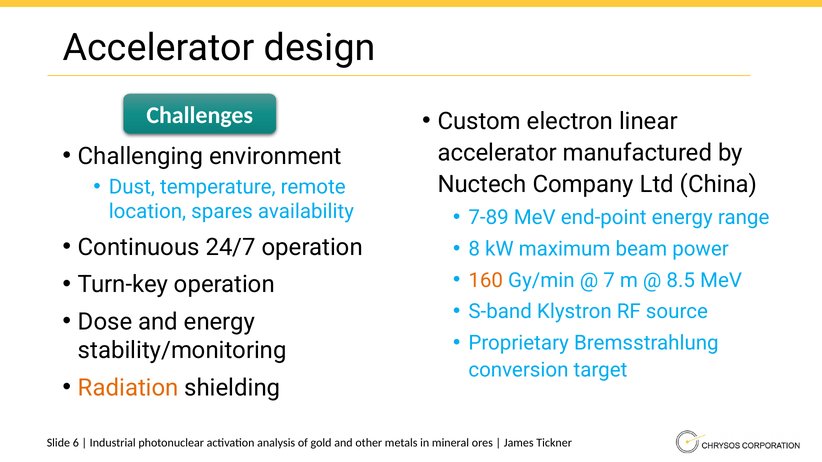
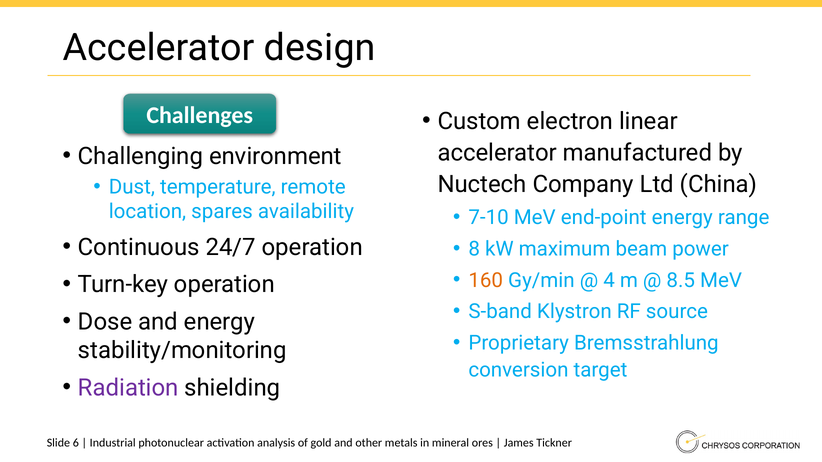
7-89: 7-89 -> 7-10
7: 7 -> 4
Radiation colour: orange -> purple
